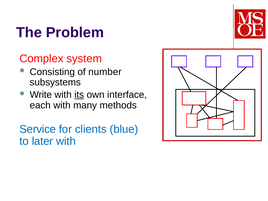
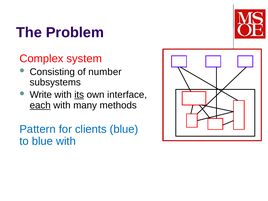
each underline: none -> present
Service: Service -> Pattern
to later: later -> blue
